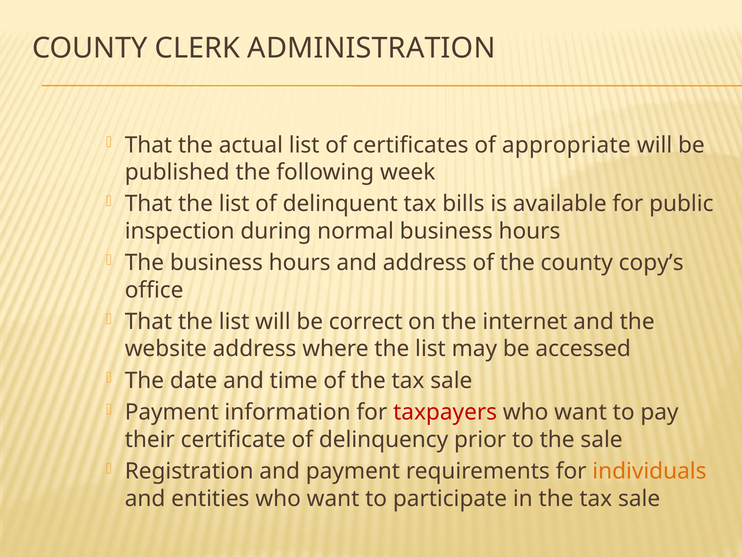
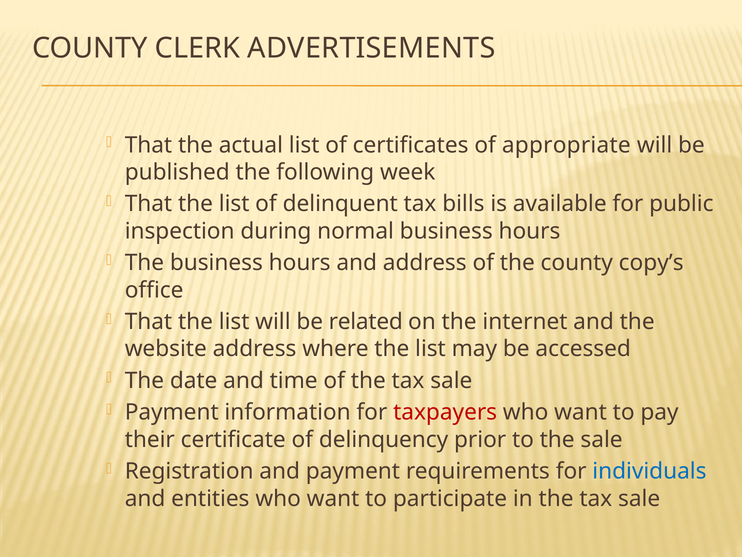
ADMINISTRATION: ADMINISTRATION -> ADVERTISEMENTS
correct: correct -> related
individuals colour: orange -> blue
